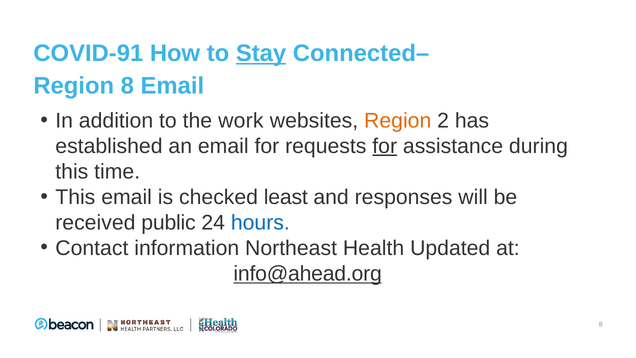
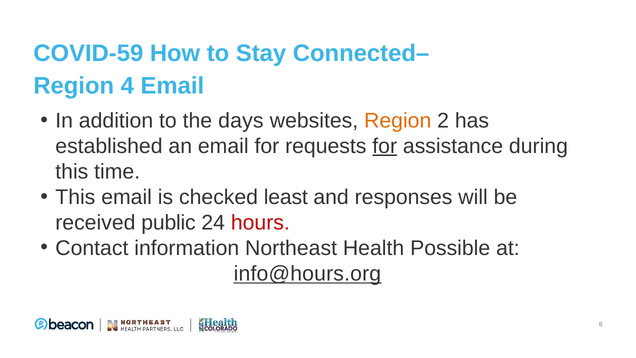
COVID-91: COVID-91 -> COVID-59
Stay underline: present -> none
8: 8 -> 4
work: work -> days
hours colour: blue -> red
Updated: Updated -> Possible
info@ahead.org: info@ahead.org -> info@hours.org
